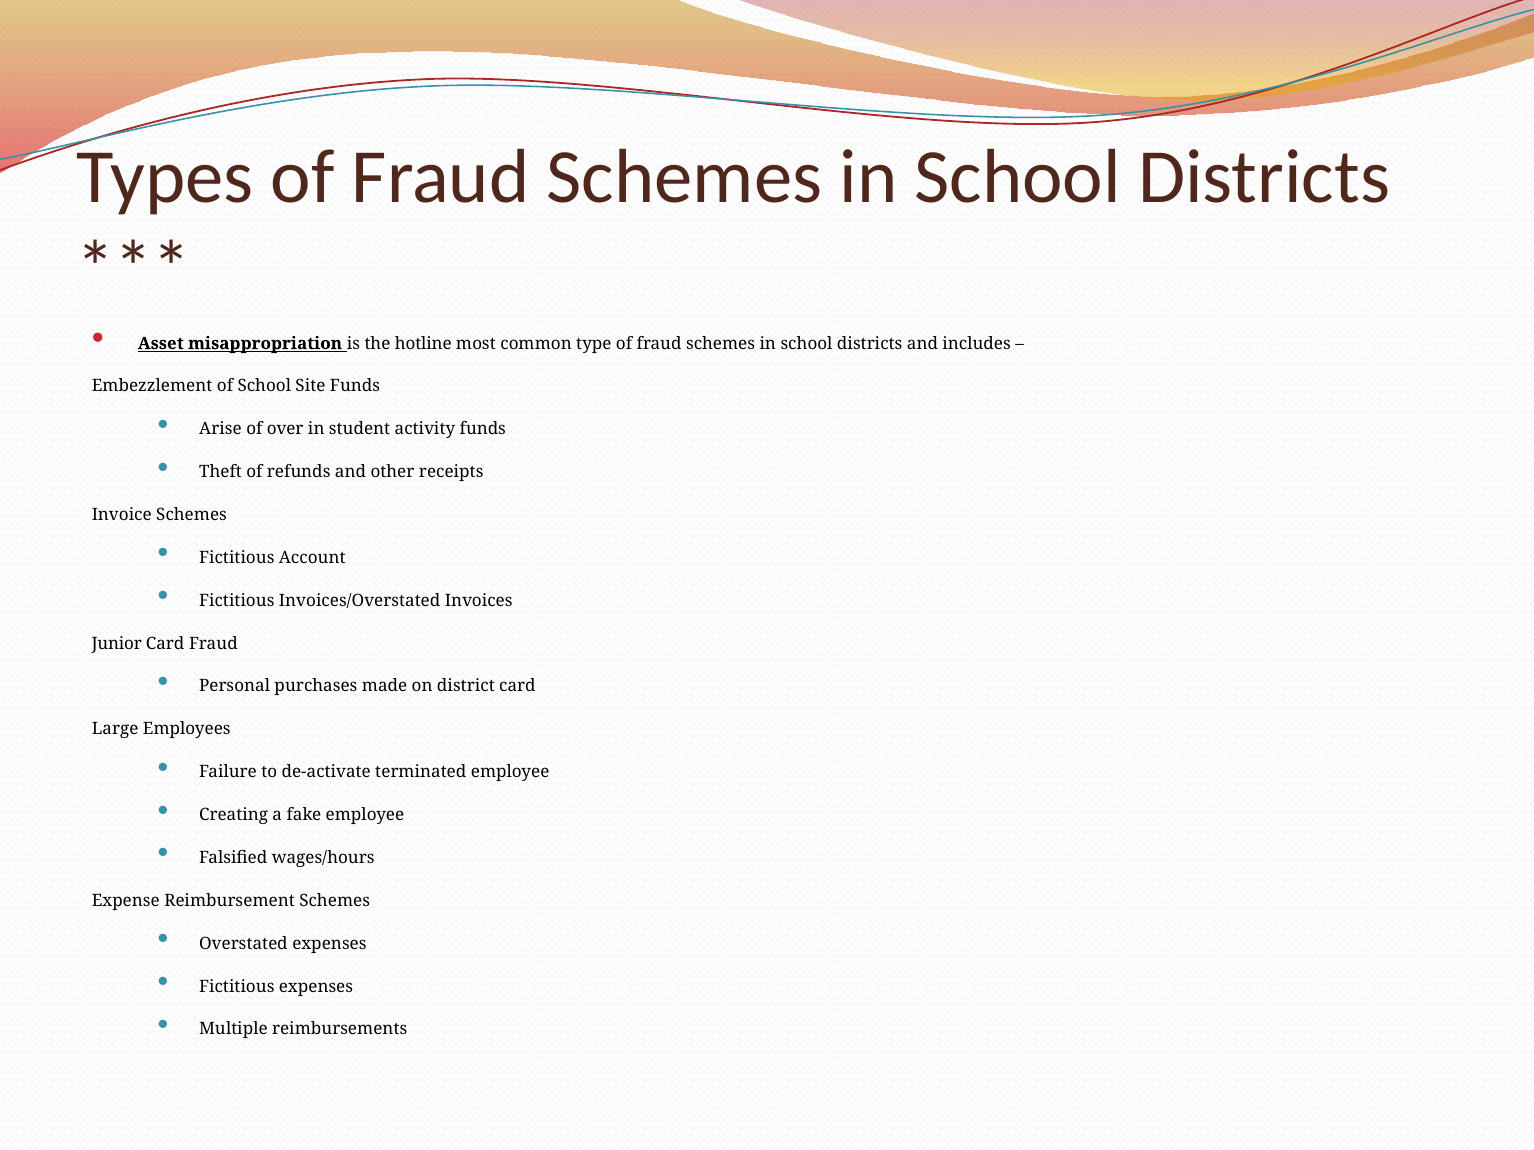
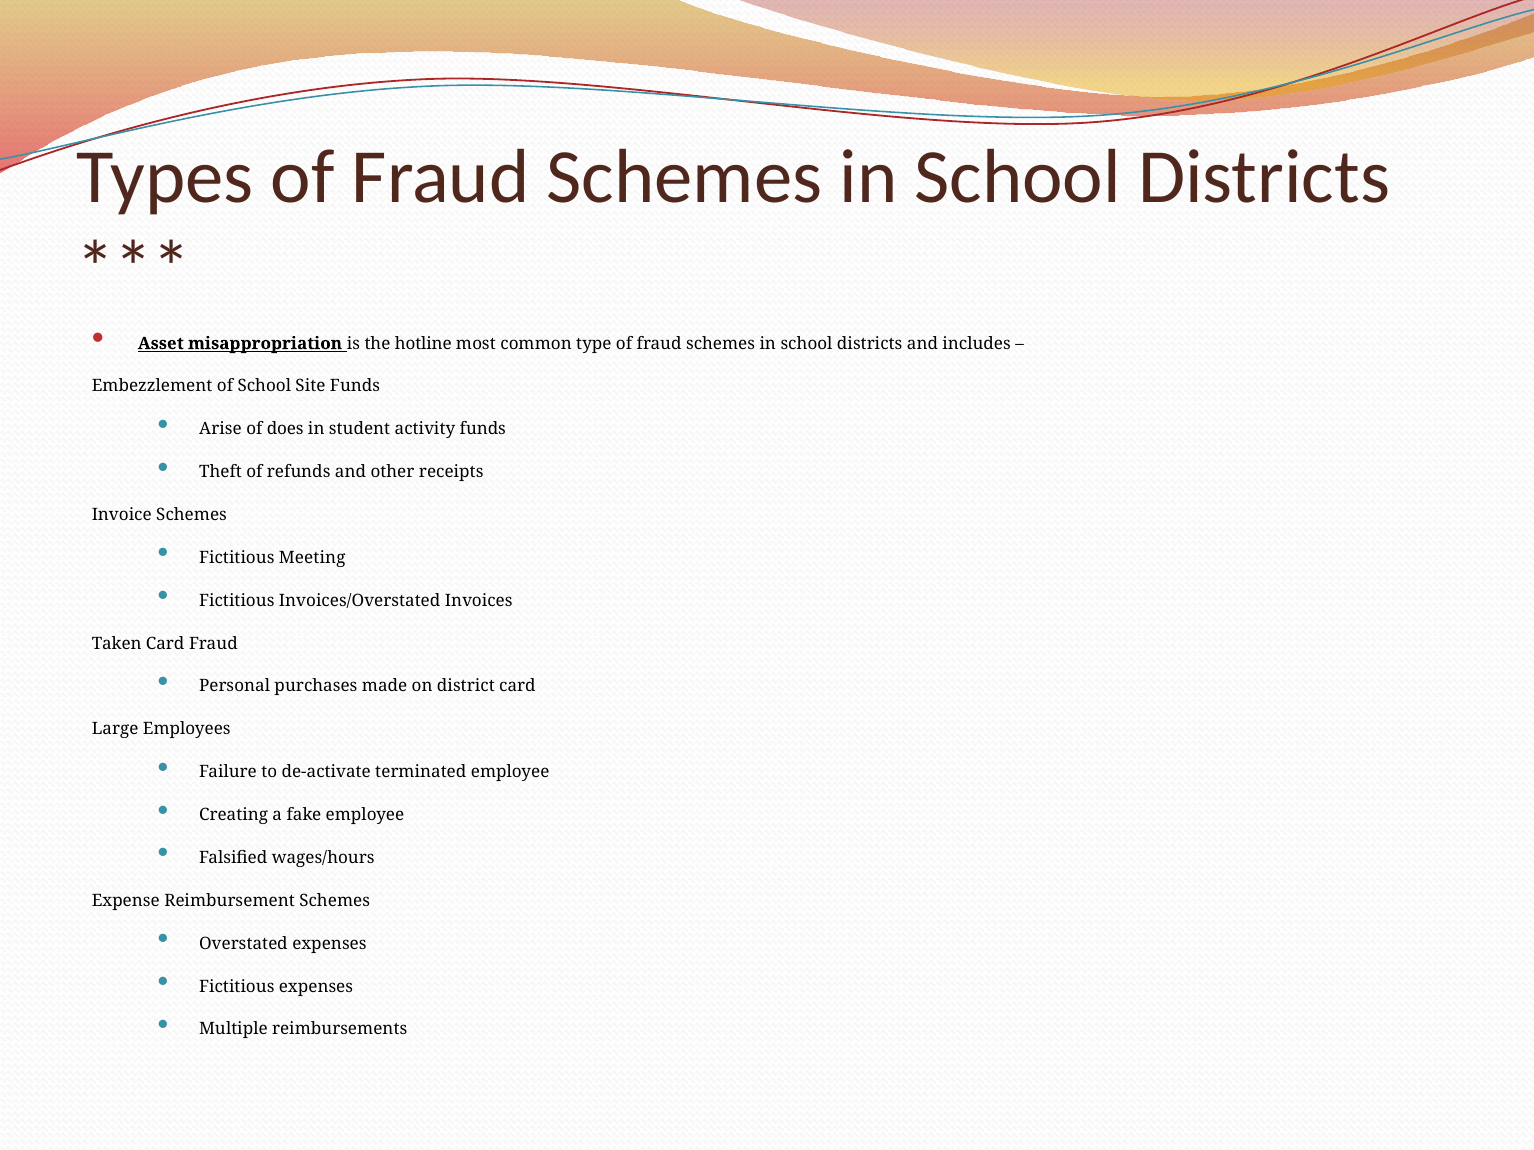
over: over -> does
Account: Account -> Meeting
Junior: Junior -> Taken
